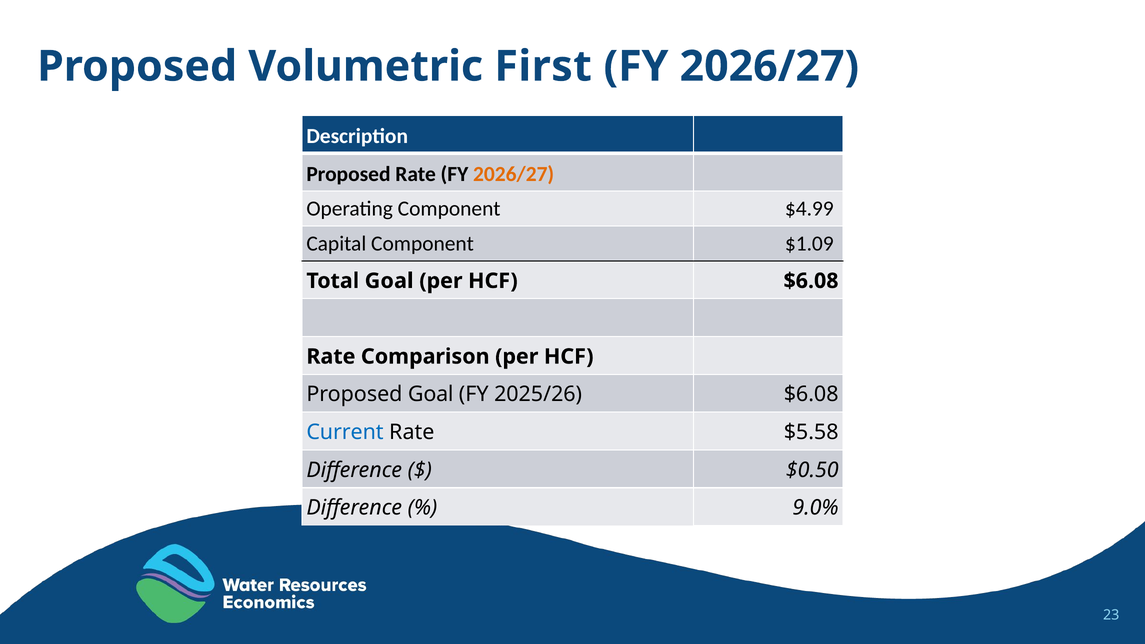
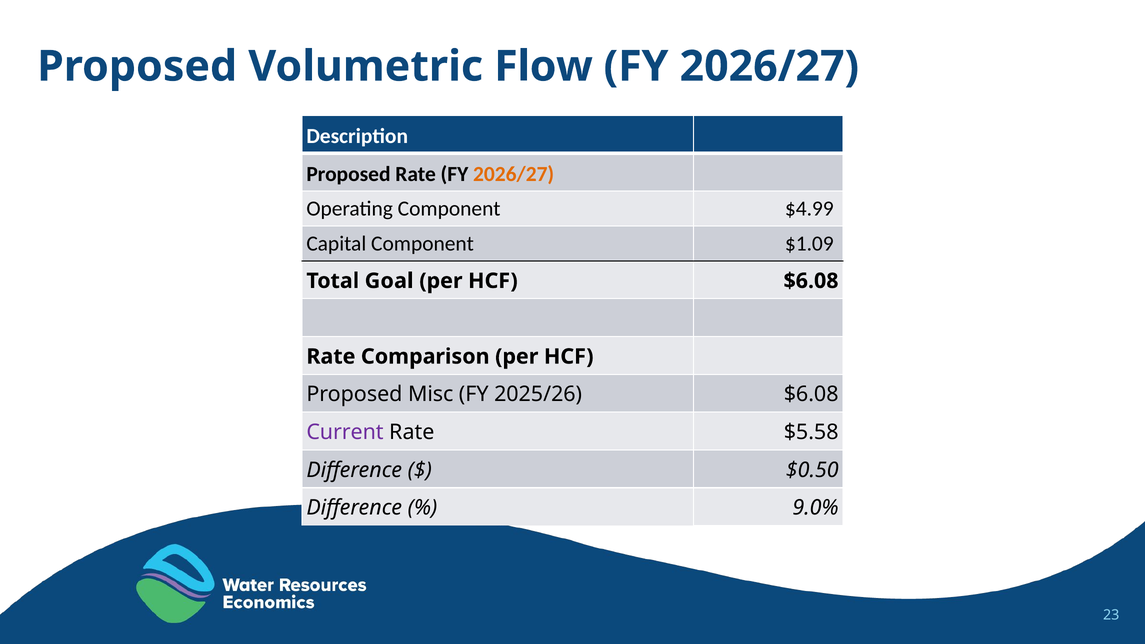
First: First -> Flow
Proposed Goal: Goal -> Misc
Current colour: blue -> purple
